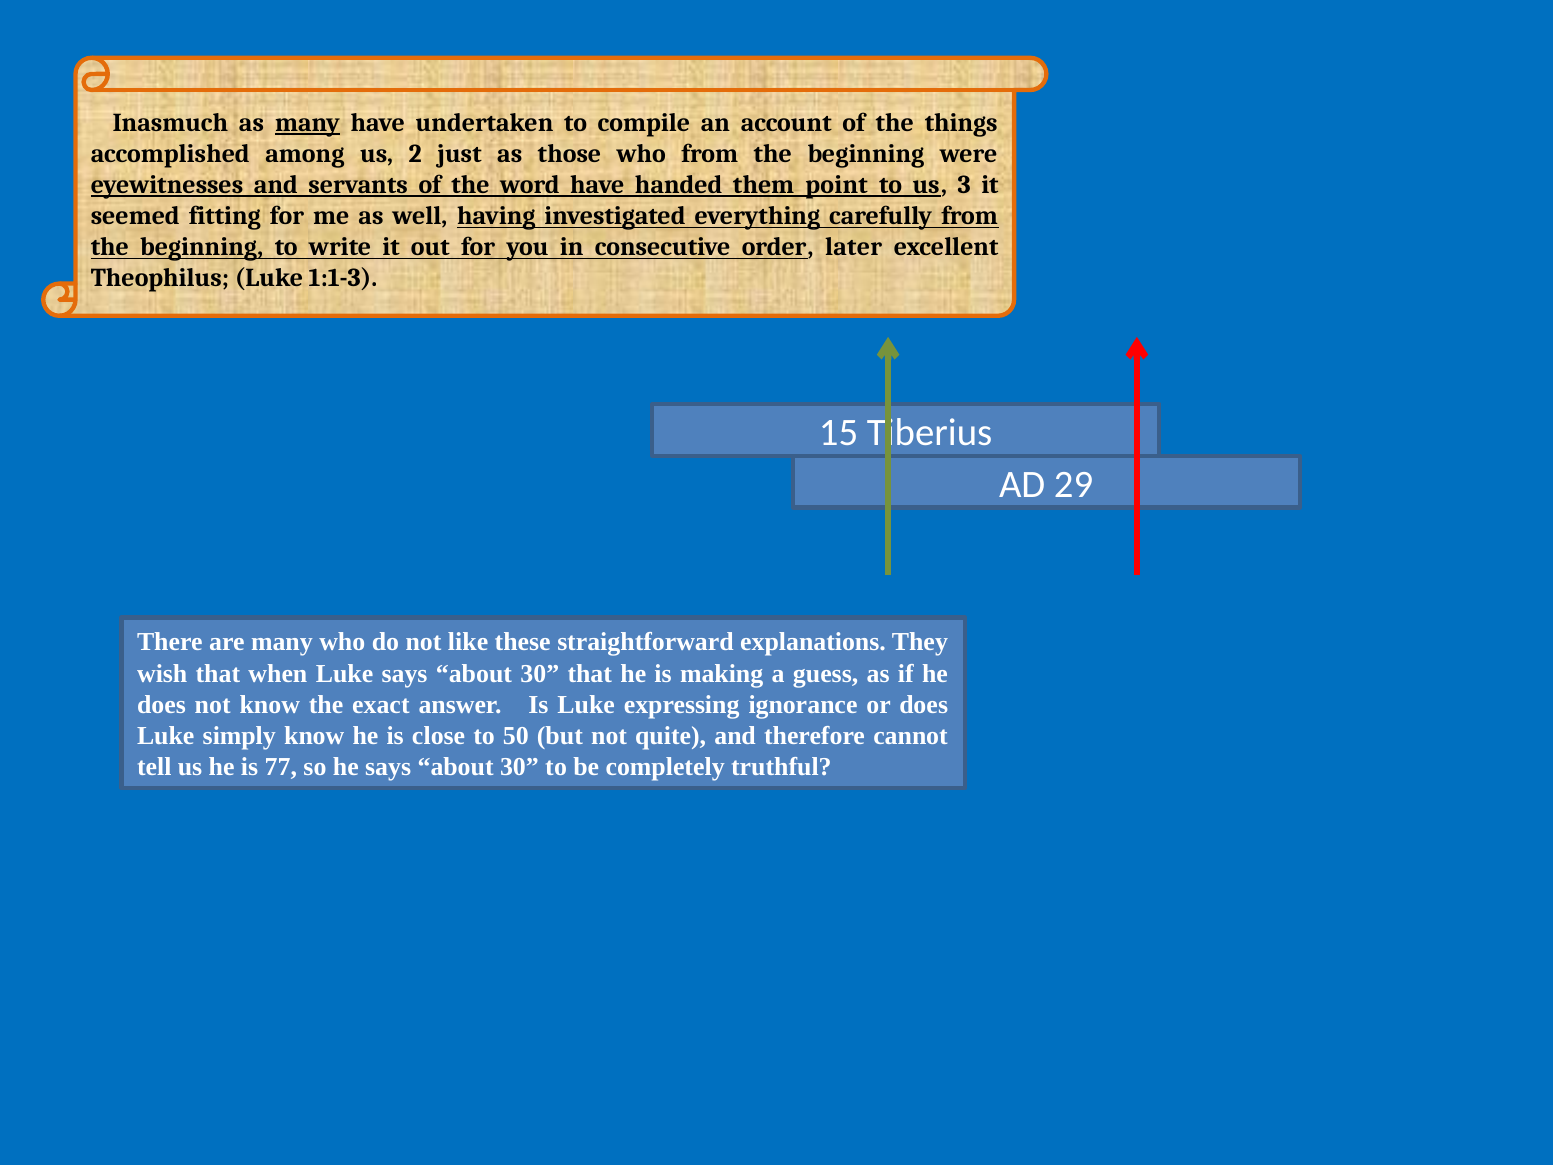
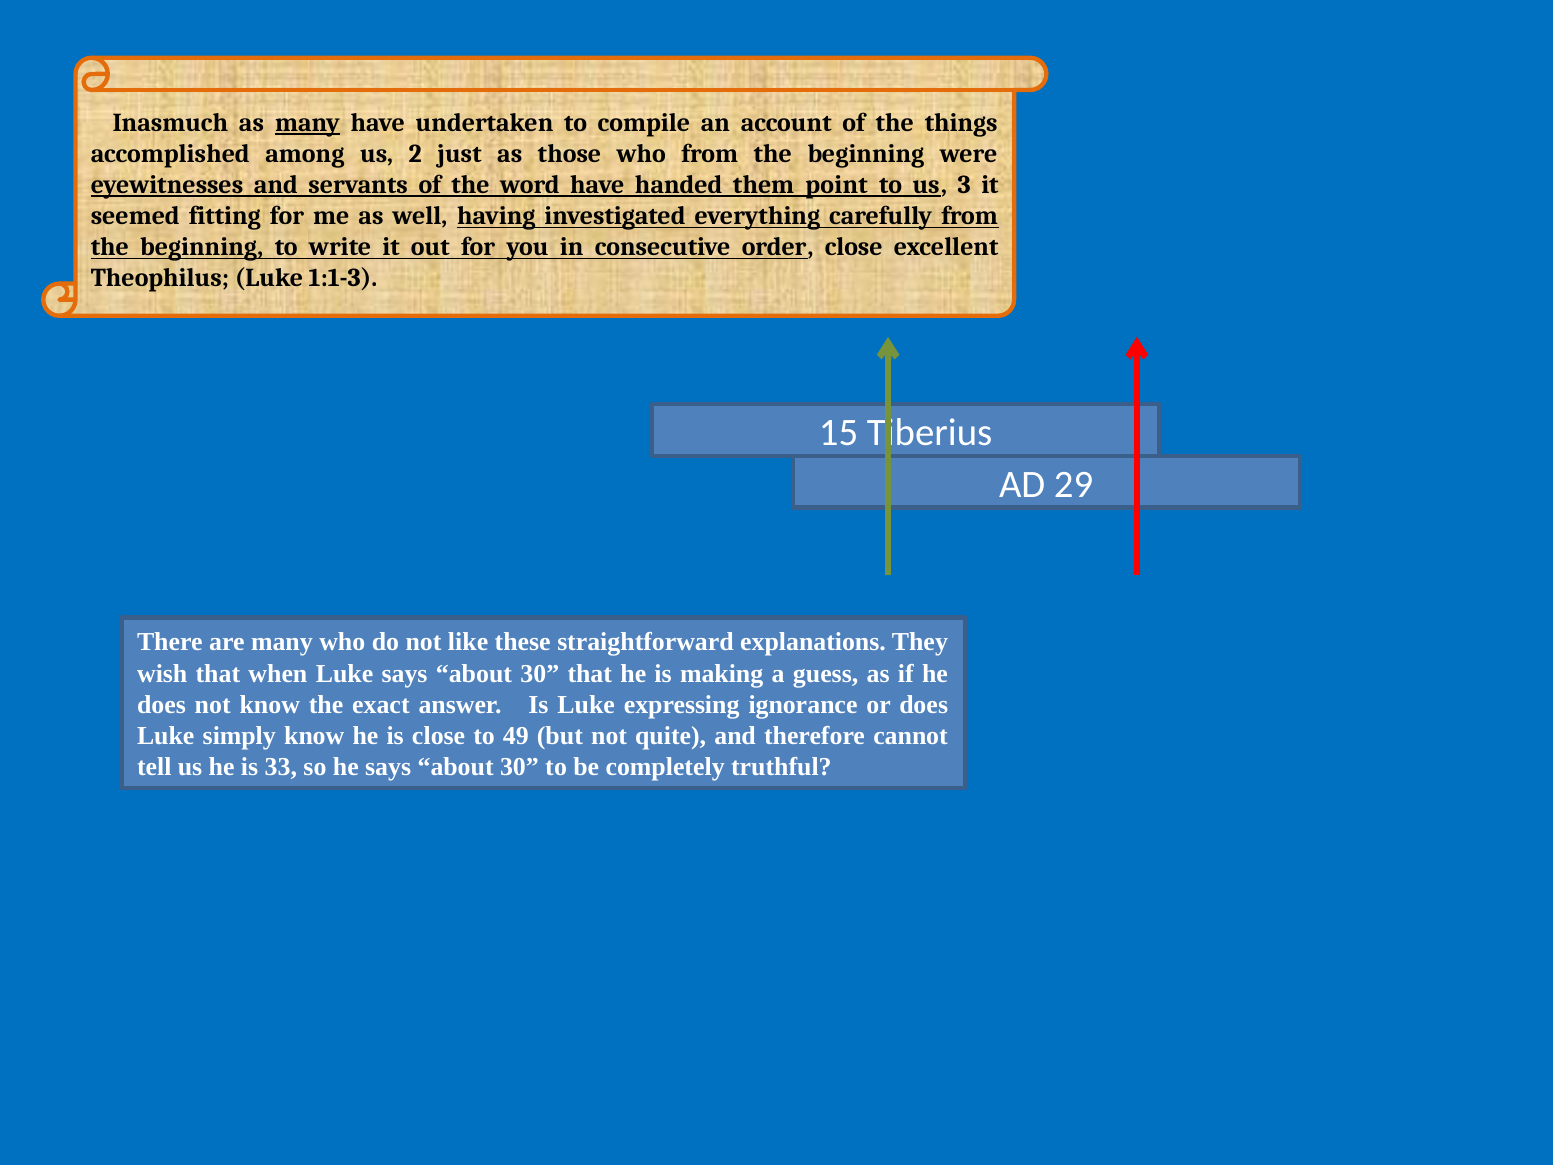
order later: later -> close
50: 50 -> 49
77: 77 -> 33
